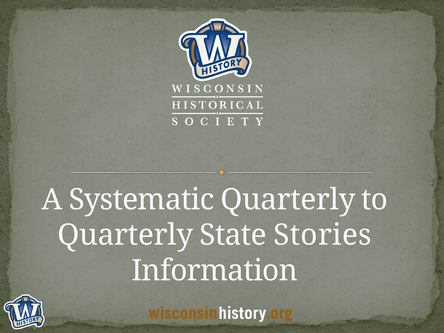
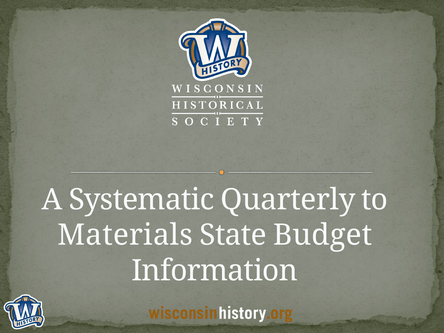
Quarterly at (125, 235): Quarterly -> Materials
Stories: Stories -> Budget
